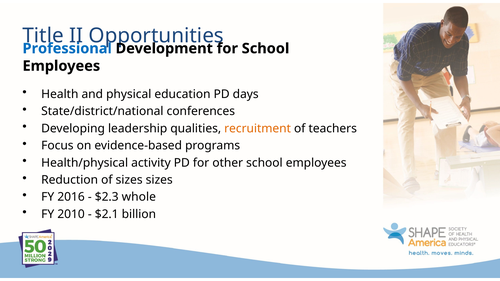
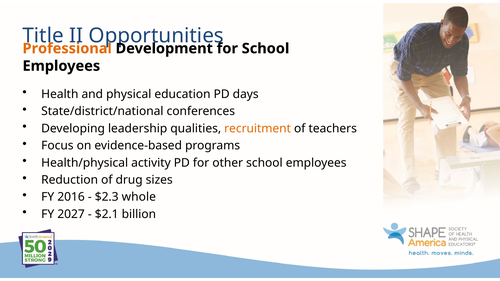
Professional colour: blue -> orange
of sizes: sizes -> drug
2010: 2010 -> 2027
